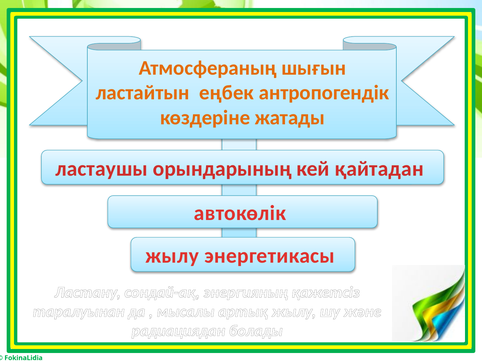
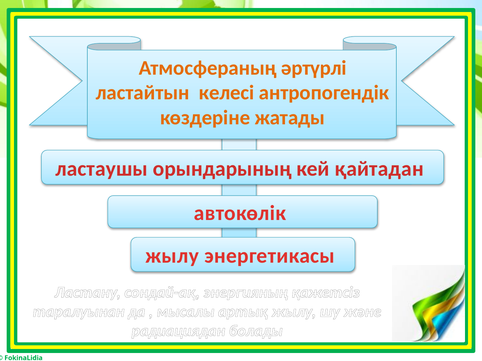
шығын: шығын -> әртүрлі
еңбек: еңбек -> келесі
